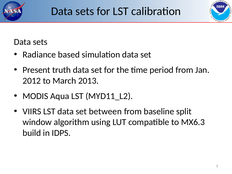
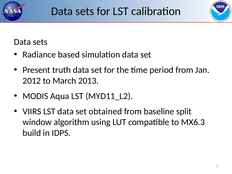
between: between -> obtained
